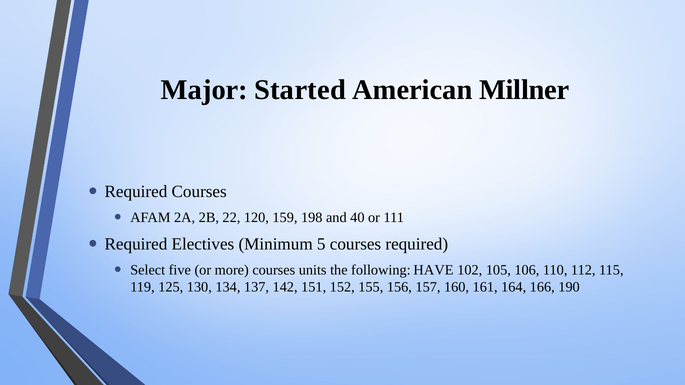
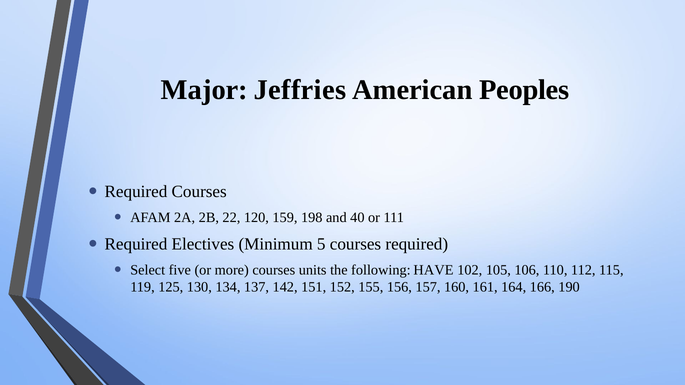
Started: Started -> Jeffries
Millner: Millner -> Peoples
